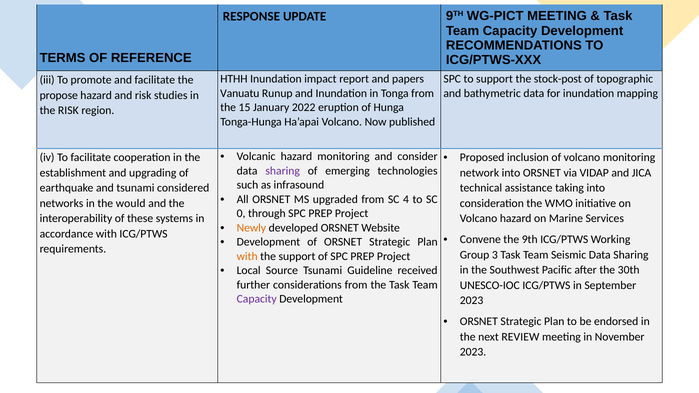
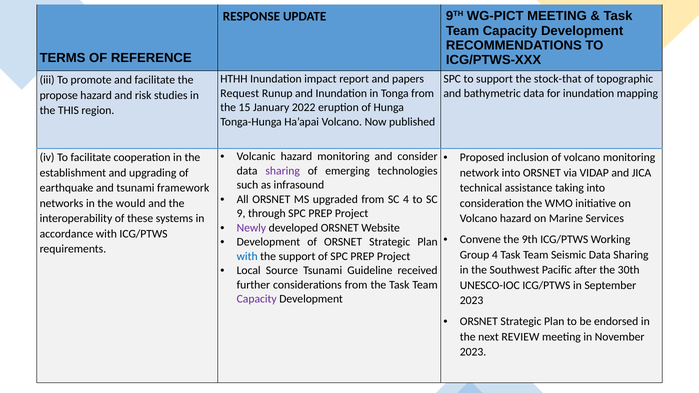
stock-post: stock-post -> stock-that
Vanuatu: Vanuatu -> Request
the RISK: RISK -> THIS
considered: considered -> framework
0: 0 -> 9
Newly colour: orange -> purple
Group 3: 3 -> 4
with at (247, 256) colour: orange -> blue
